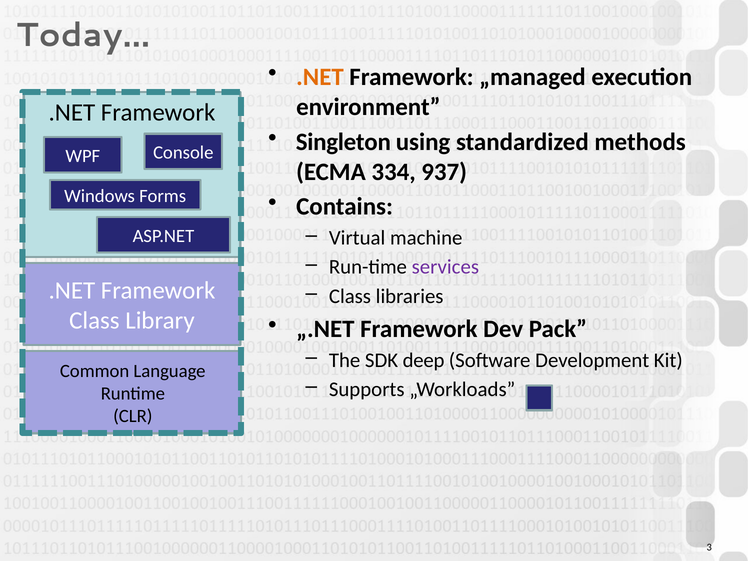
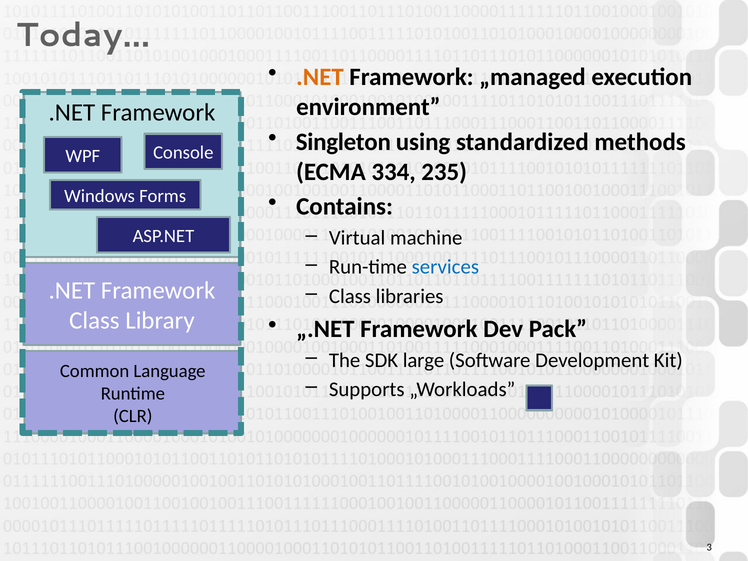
937: 937 -> 235
services colour: purple -> blue
deep: deep -> large
